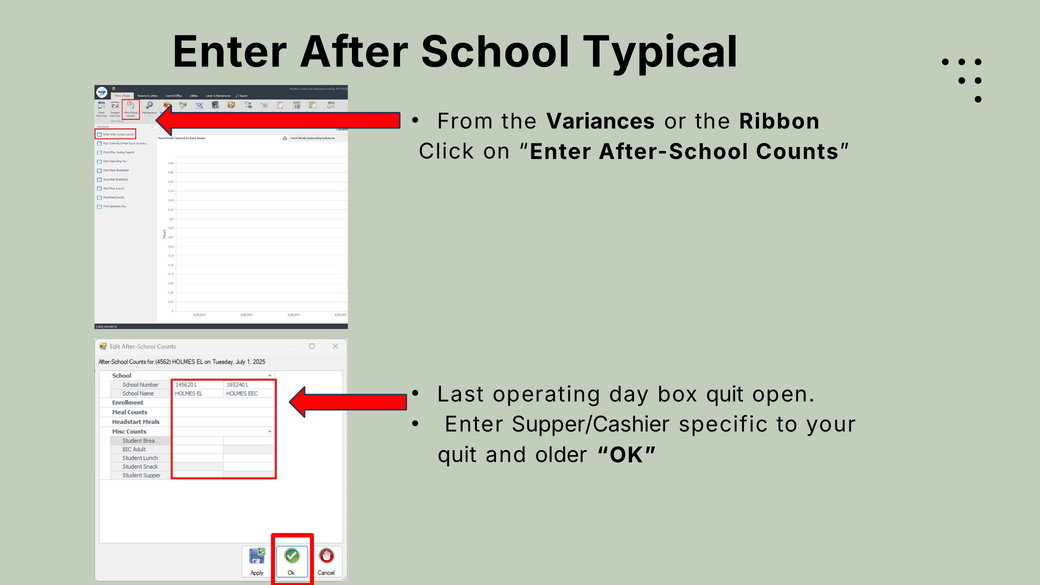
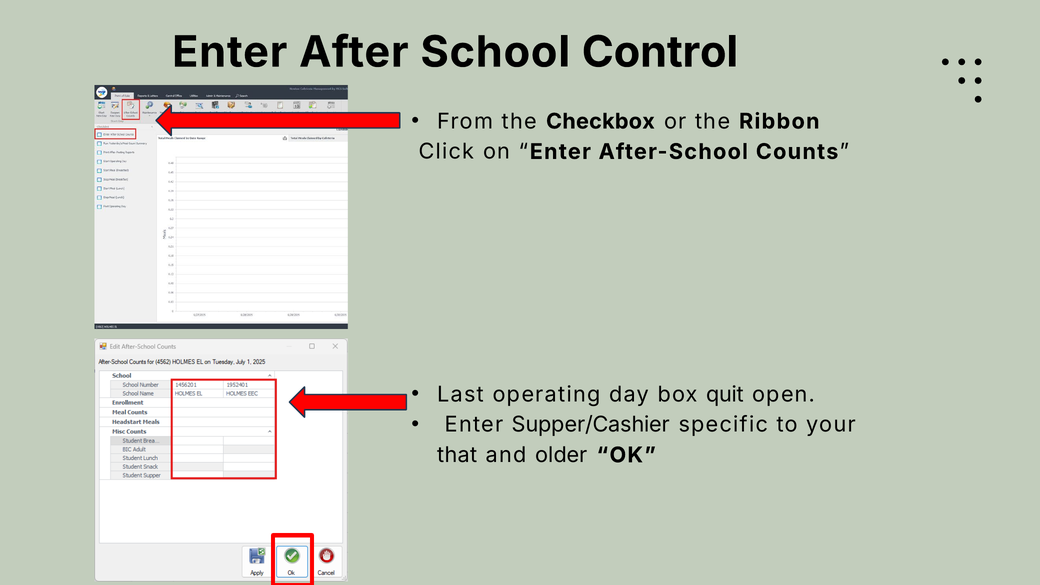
Typical: Typical -> Control
Variances: Variances -> Checkbox
quit at (457, 455): quit -> that
